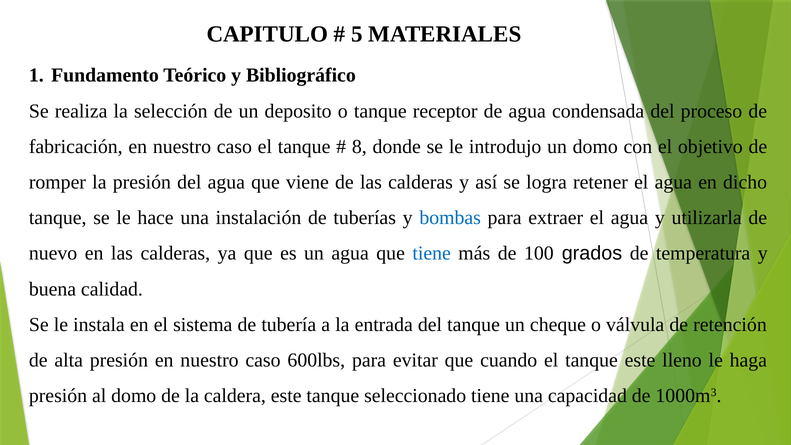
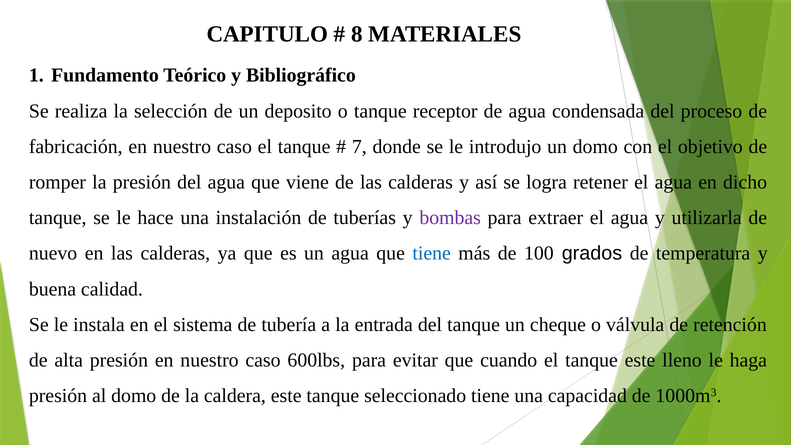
5: 5 -> 8
8: 8 -> 7
bombas colour: blue -> purple
